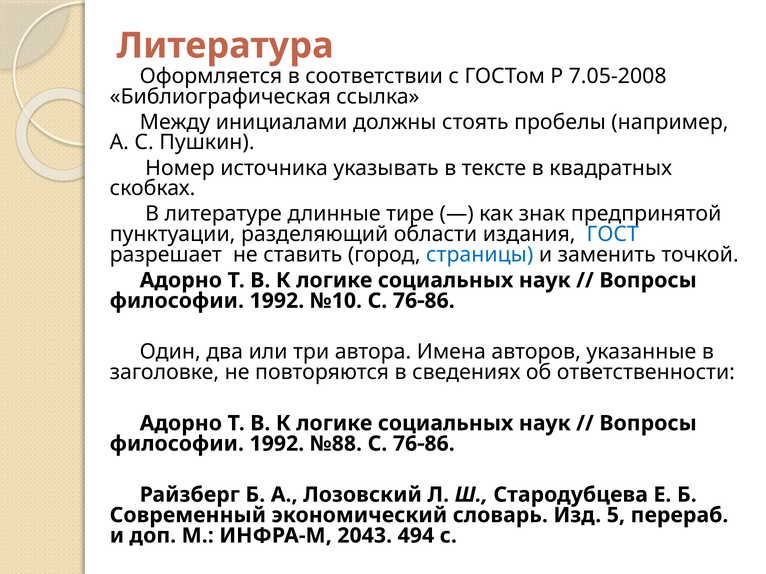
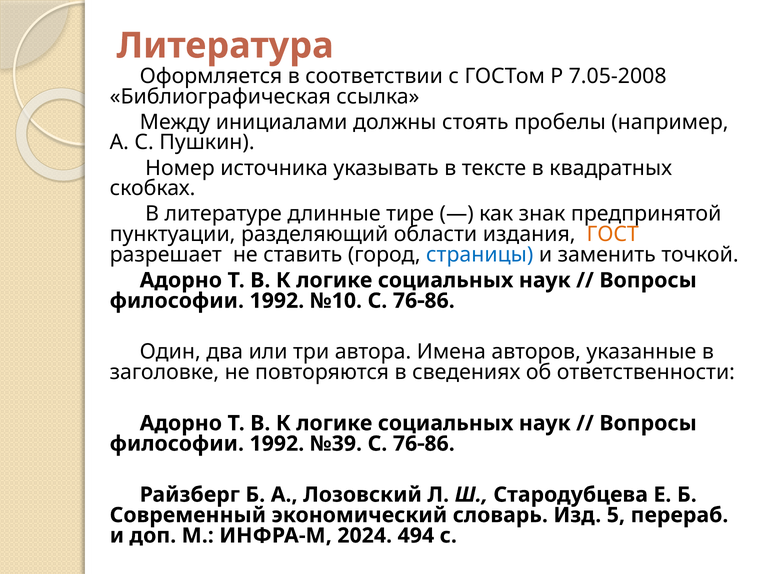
ГОСТ colour: blue -> orange
№88: №88 -> №39
2043: 2043 -> 2024
